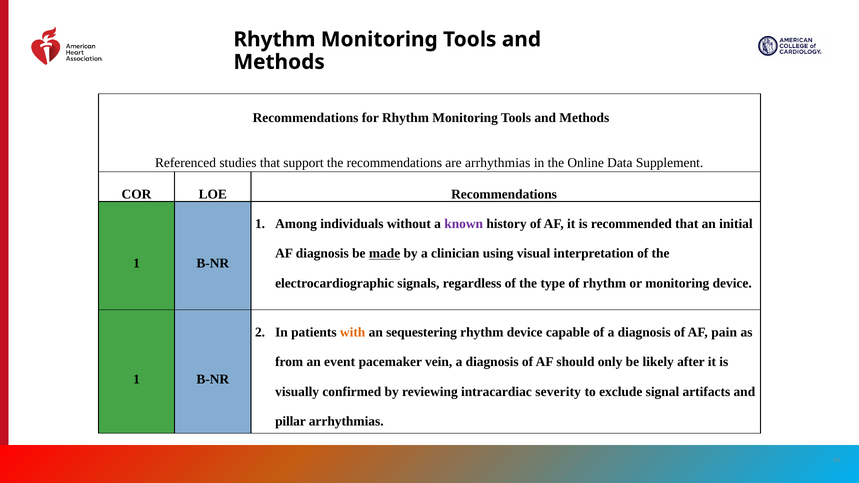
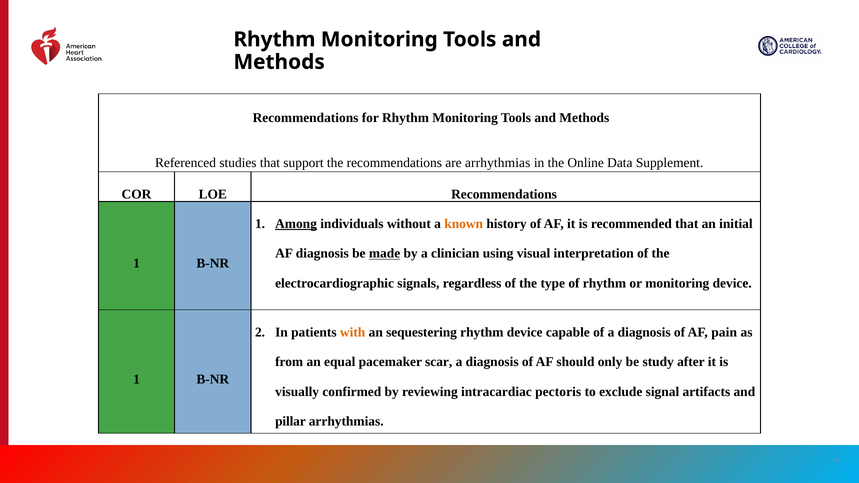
Among underline: none -> present
known colour: purple -> orange
event: event -> equal
vein: vein -> scar
likely: likely -> study
severity: severity -> pectoris
